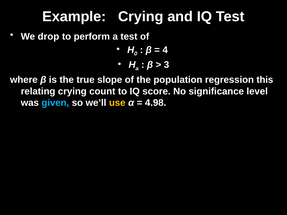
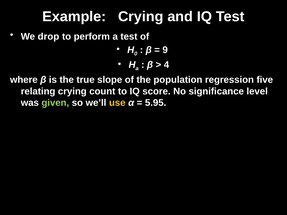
4: 4 -> 9
3: 3 -> 4
this: this -> five
given colour: light blue -> light green
4.98: 4.98 -> 5.95
